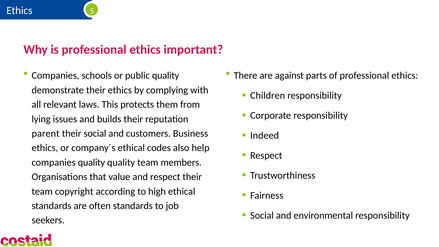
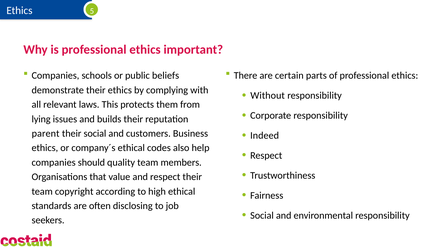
public quality: quality -> beliefs
against: against -> certain
Children: Children -> Without
companies quality: quality -> should
often standards: standards -> disclosing
